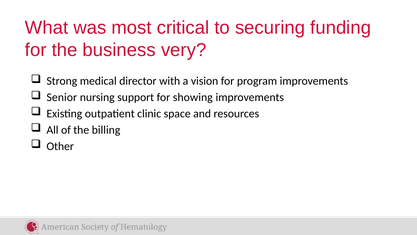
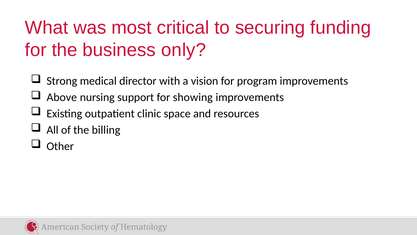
very: very -> only
Senior: Senior -> Above
